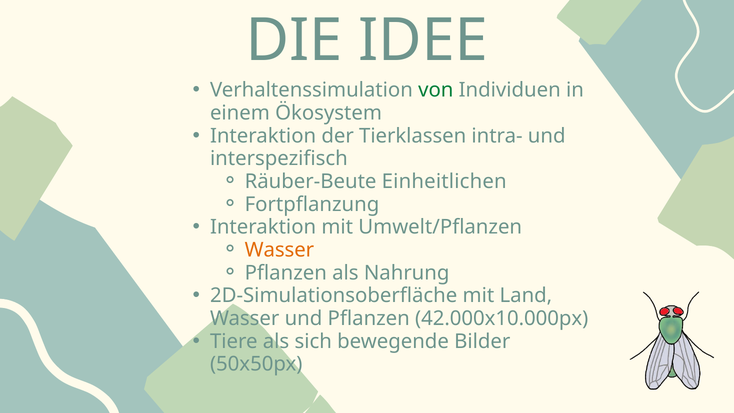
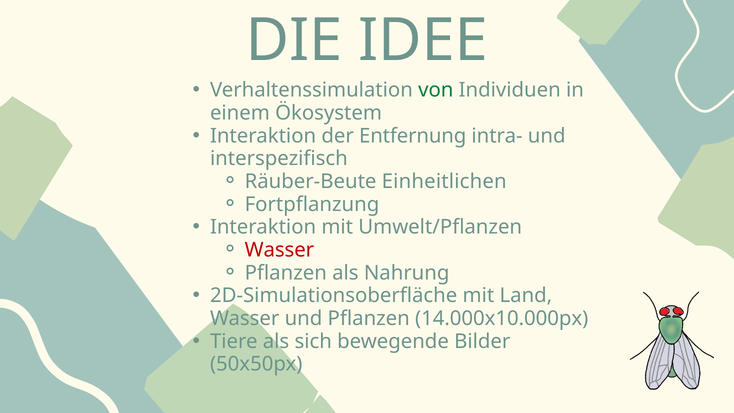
Tierklassen: Tierklassen -> Entfernung
Wasser at (279, 250) colour: orange -> red
42.000x10.000px: 42.000x10.000px -> 14.000x10.000px
